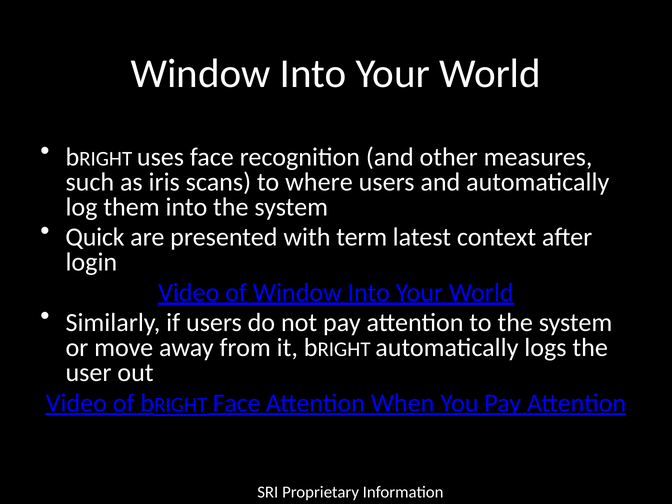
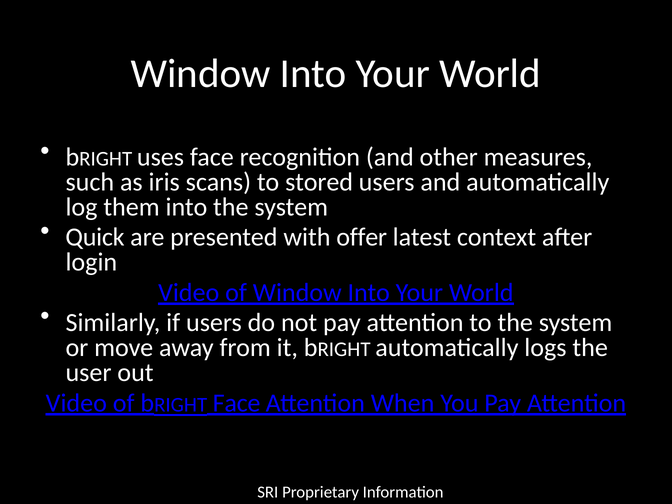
where: where -> stored
term: term -> offer
